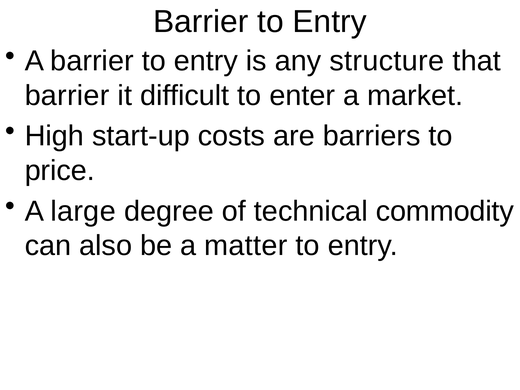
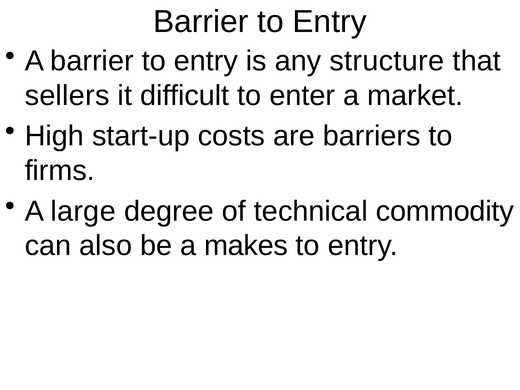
barrier at (67, 96): barrier -> sellers
price: price -> firms
matter: matter -> makes
